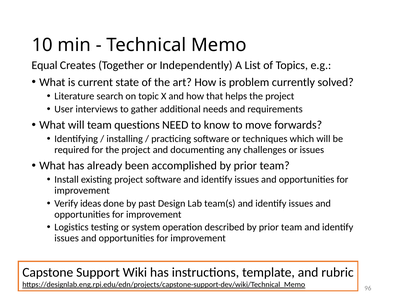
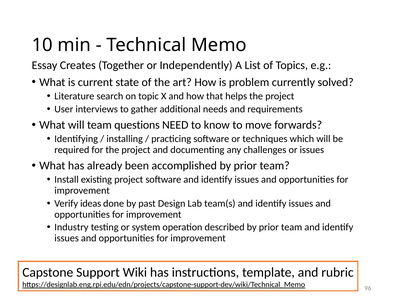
Equal: Equal -> Essay
Logistics: Logistics -> Industry
